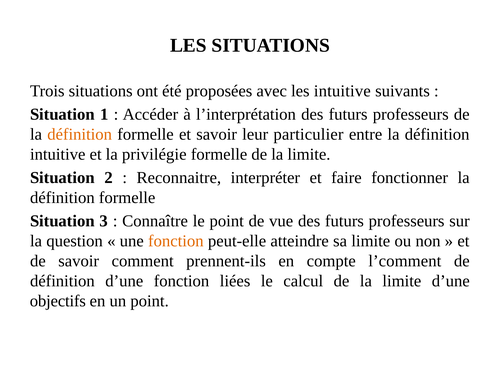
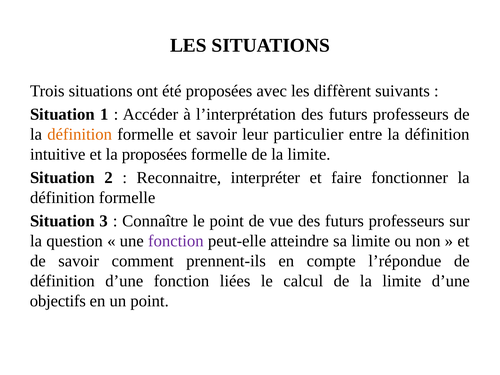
les intuitive: intuitive -> diffèrent
la privilégie: privilégie -> proposées
fonction at (176, 241) colour: orange -> purple
l’comment: l’comment -> l’répondue
